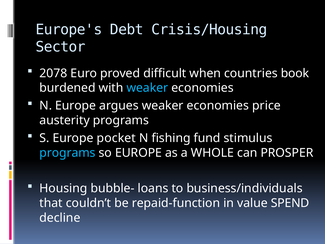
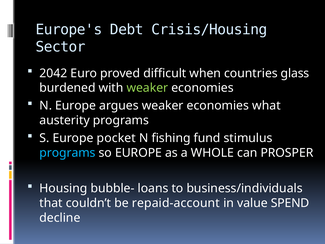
2078: 2078 -> 2042
book: book -> glass
weaker at (147, 88) colour: light blue -> light green
price: price -> what
repaid-function: repaid-function -> repaid-account
